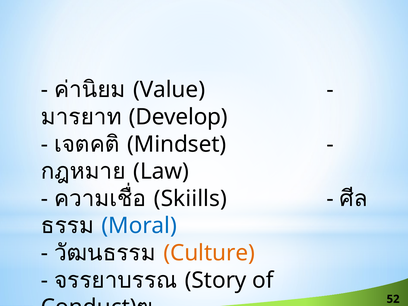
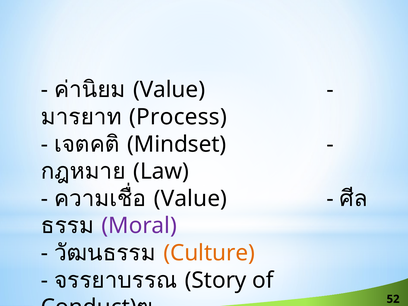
Develop: Develop -> Process
Skiills at (190, 199): Skiills -> Value
Moral colour: blue -> purple
